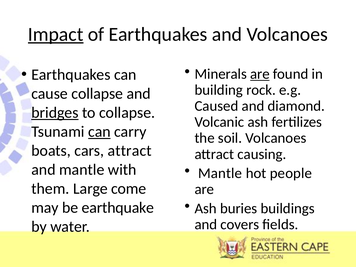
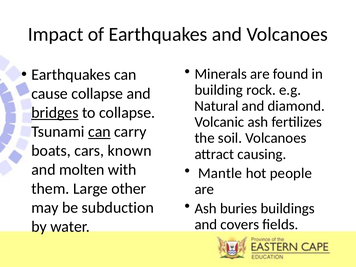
Impact underline: present -> none
are at (260, 74) underline: present -> none
Caused: Caused -> Natural
cars attract: attract -> known
and mantle: mantle -> molten
come: come -> other
earthquake: earthquake -> subduction
